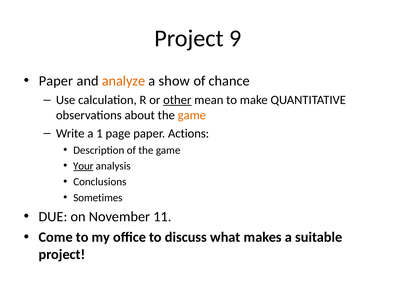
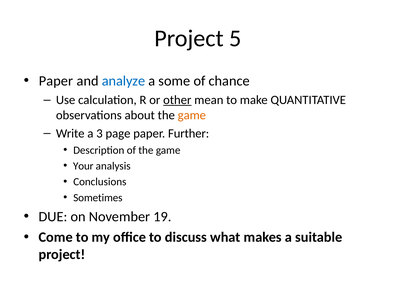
9: 9 -> 5
analyze colour: orange -> blue
show: show -> some
1: 1 -> 3
Actions: Actions -> Further
Your underline: present -> none
11: 11 -> 19
